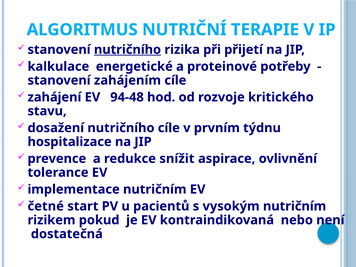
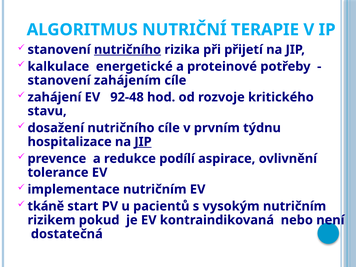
94-48: 94-48 -> 92-48
JIP at (143, 142) underline: none -> present
snížit: snížit -> podílí
četné: četné -> tkáně
